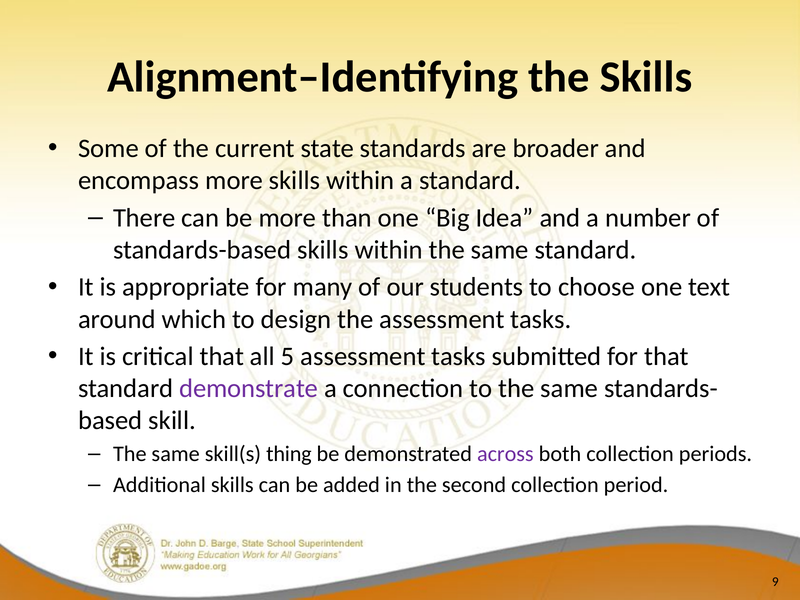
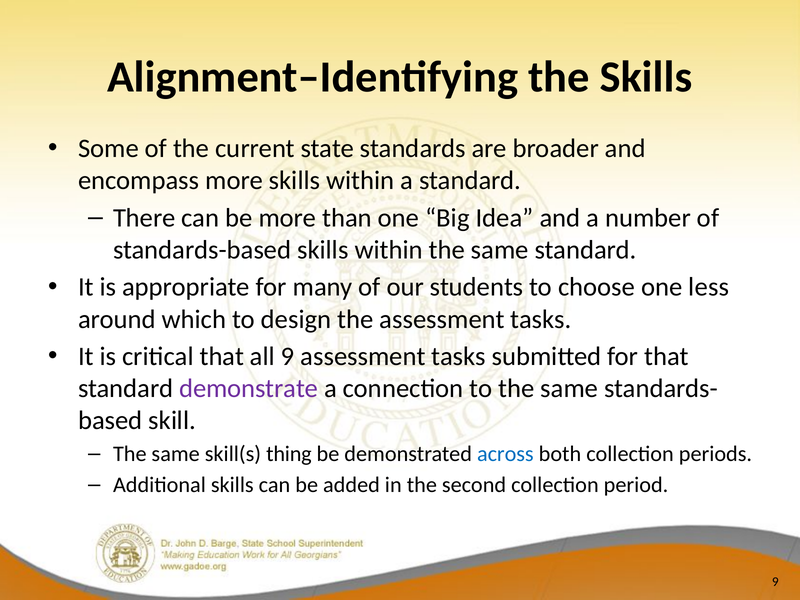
text: text -> less
all 5: 5 -> 9
across colour: purple -> blue
